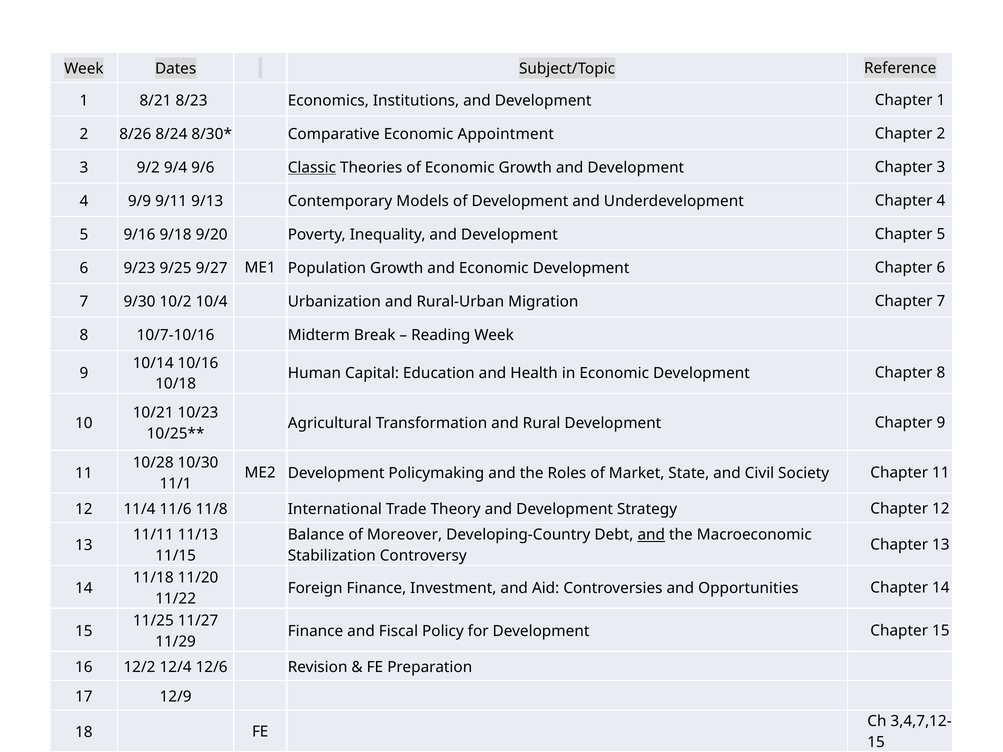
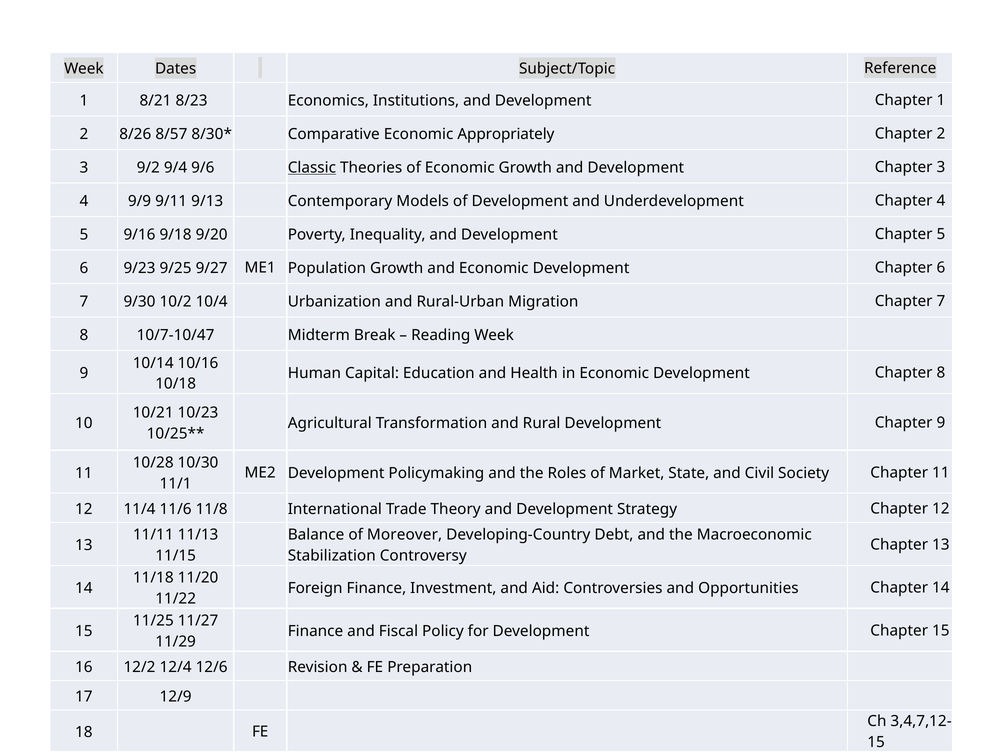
8/24: 8/24 -> 8/57
Appointment: Appointment -> Appropriately
10/7-10/16: 10/7-10/16 -> 10/7-10/47
and at (651, 535) underline: present -> none
